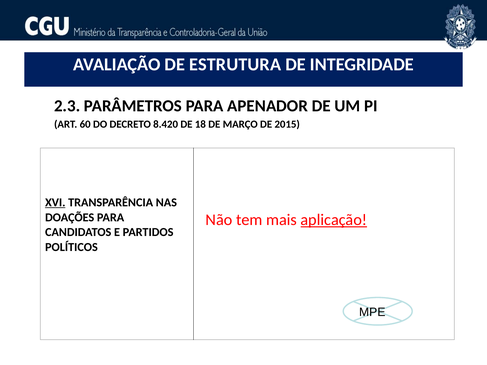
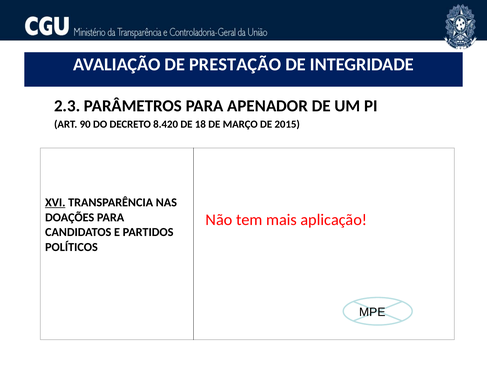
ESTRUTURA: ESTRUTURA -> PRESTAÇÃO
60: 60 -> 90
aplicação underline: present -> none
